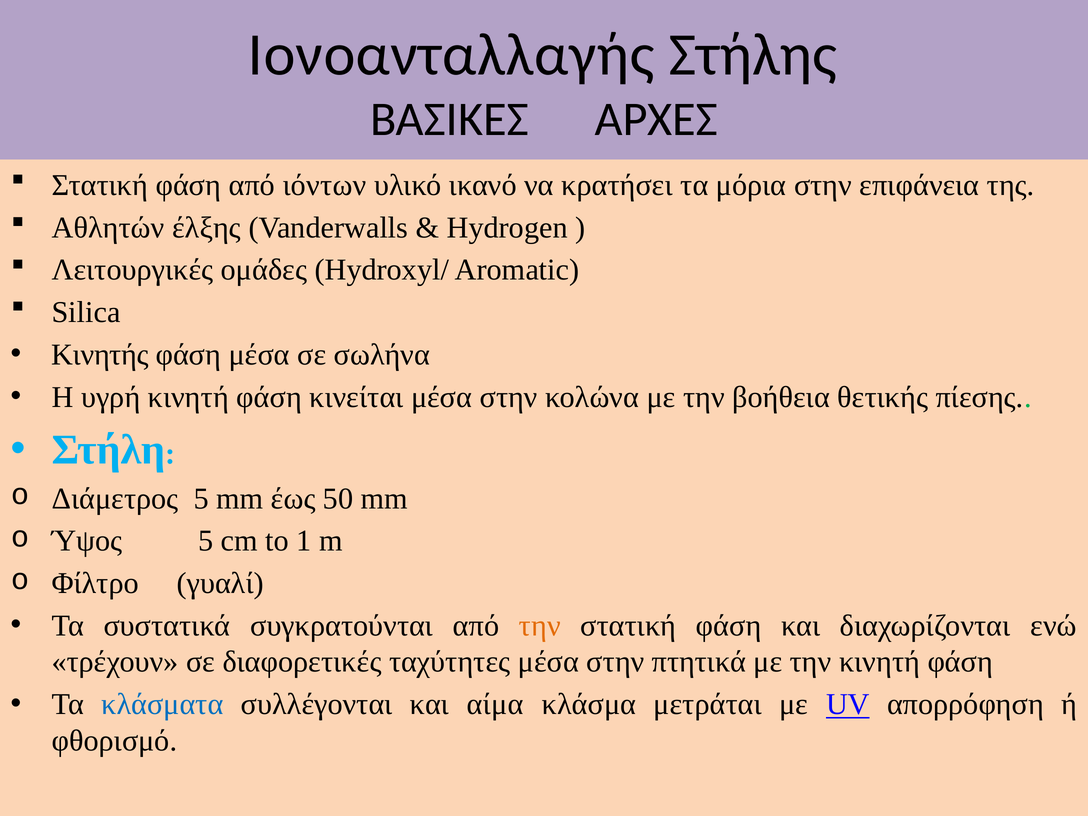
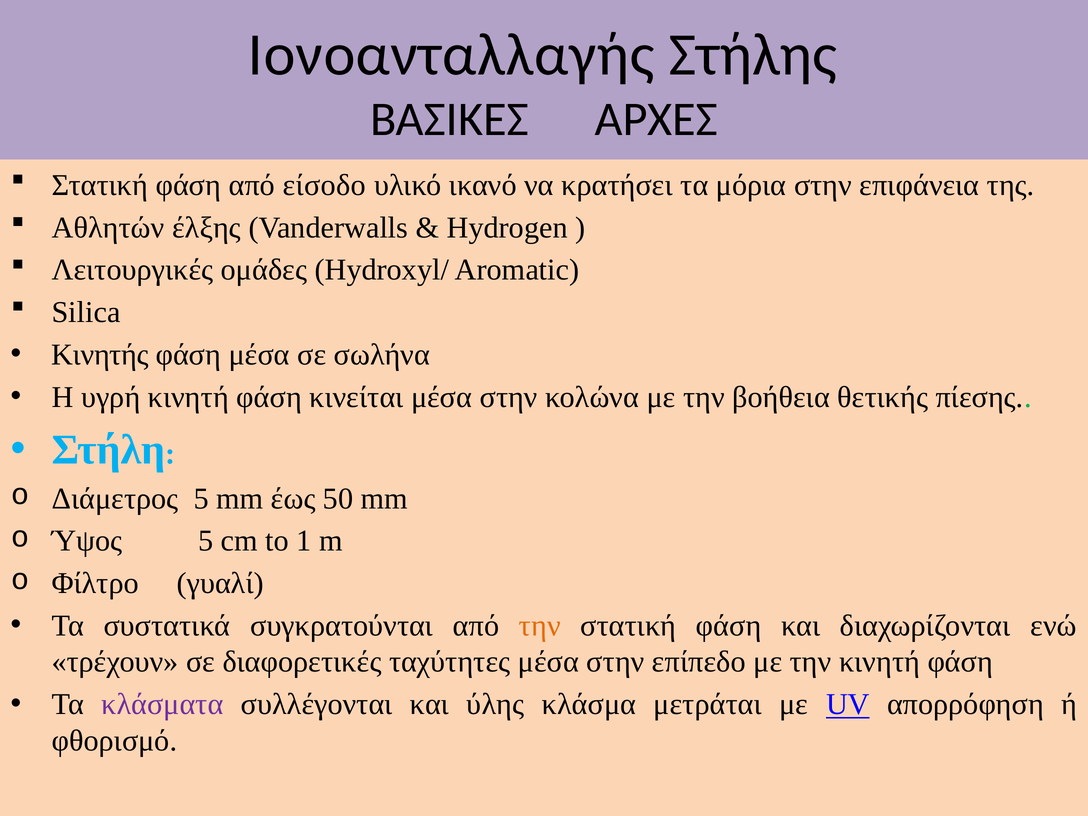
ιόντων: ιόντων -> είσοδο
πτητικά: πτητικά -> επίπεδο
κλάσματα colour: blue -> purple
αίμα: αίμα -> ύλης
